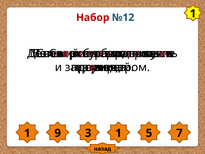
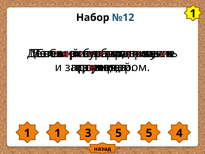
Набор colour: red -> black
1 9: 9 -> 1
3 1: 1 -> 5
7: 7 -> 4
